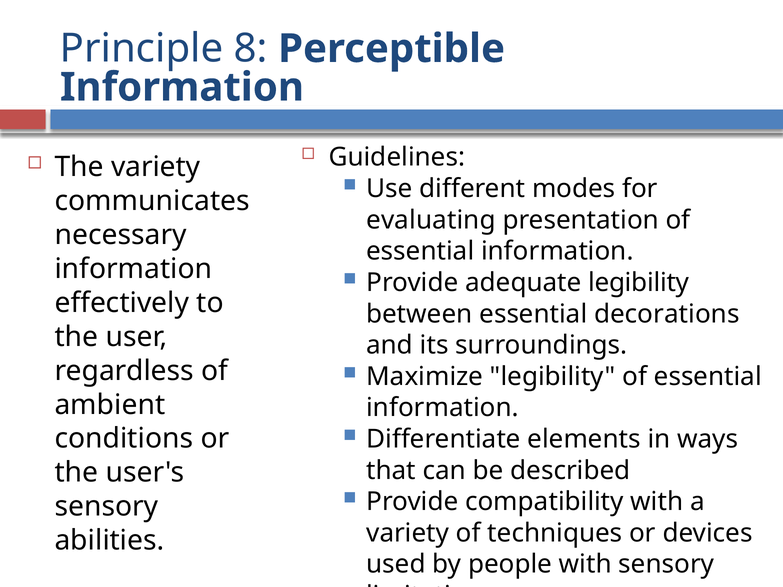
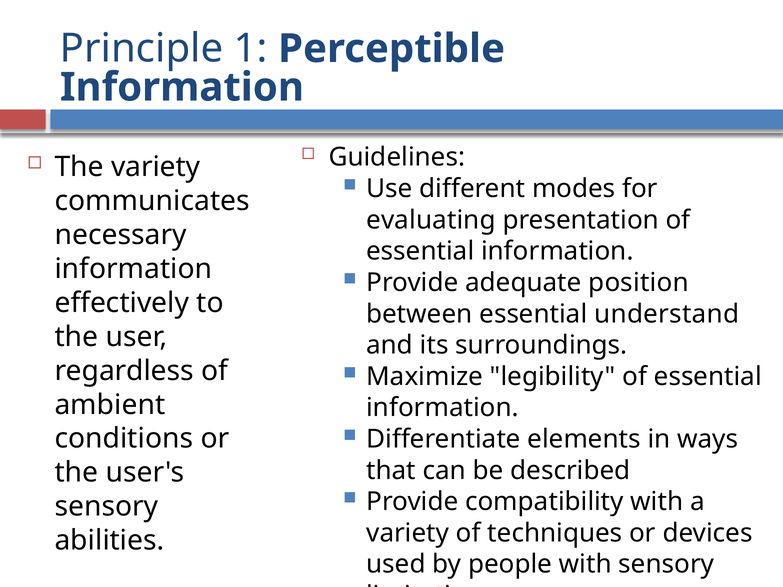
8: 8 -> 1
adequate legibility: legibility -> position
decorations: decorations -> understand
